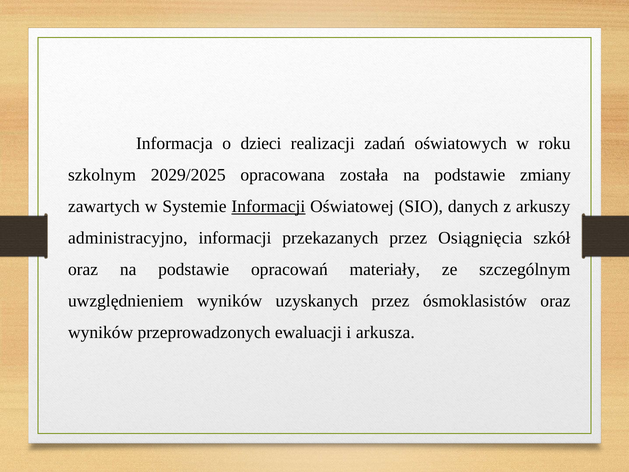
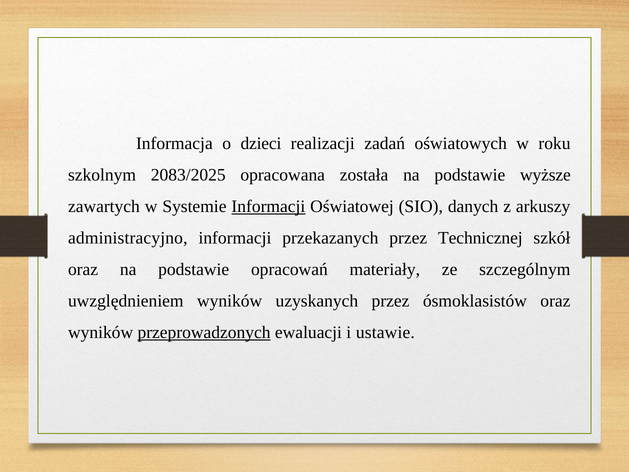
2029/2025: 2029/2025 -> 2083/2025
zmiany: zmiany -> wyższe
Osiągnięcia: Osiągnięcia -> Technicznej
przeprowadzonych underline: none -> present
arkusza: arkusza -> ustawie
